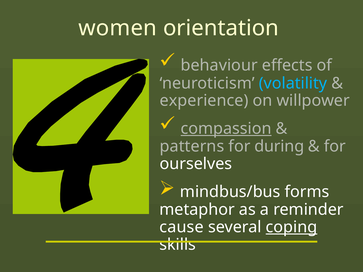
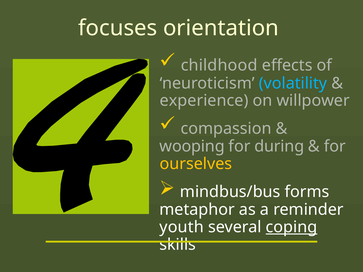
women: women -> focuses
behaviour: behaviour -> childhood
compassion underline: present -> none
patterns: patterns -> wooping
ourselves colour: white -> yellow
cause: cause -> youth
